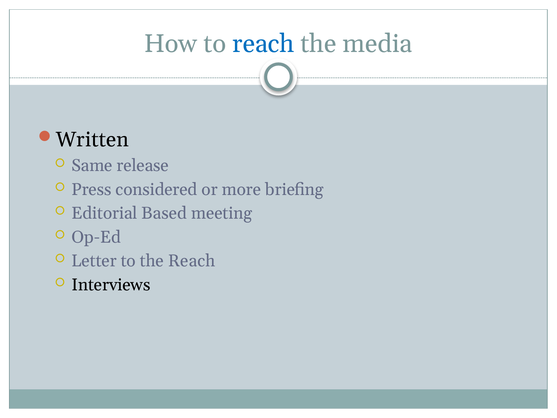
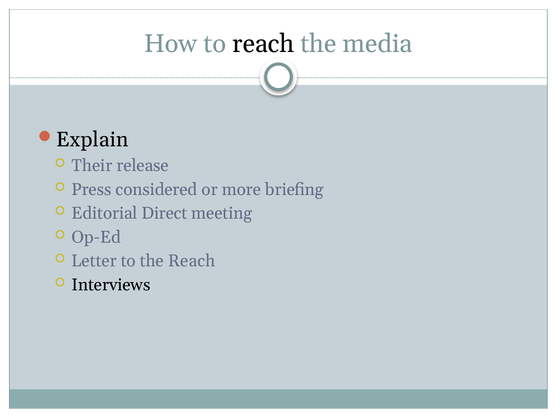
reach at (263, 44) colour: blue -> black
Written: Written -> Explain
Same: Same -> Their
Based: Based -> Direct
